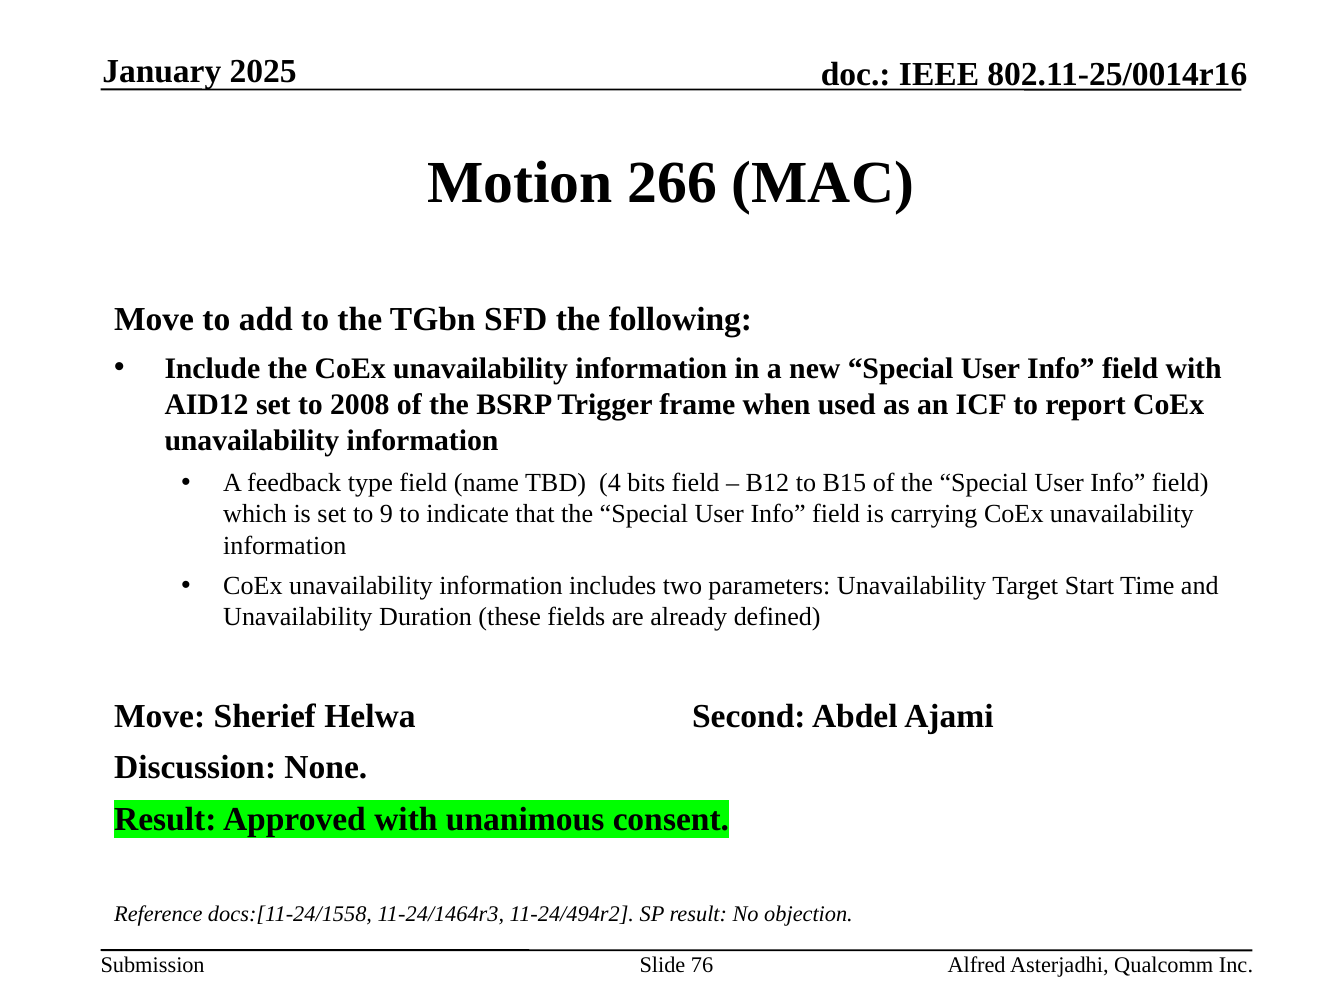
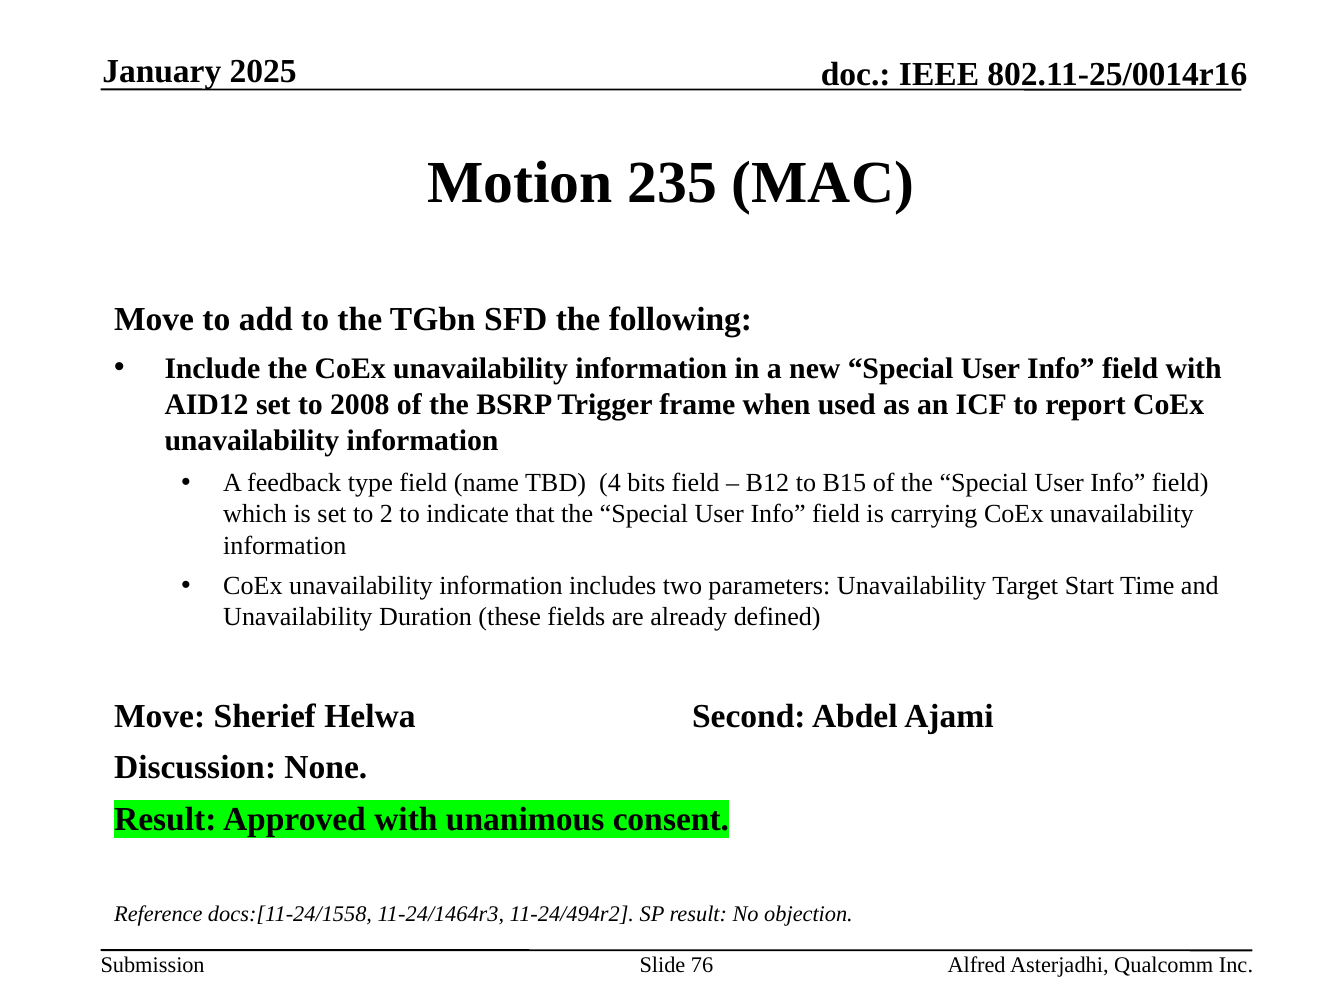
266: 266 -> 235
9: 9 -> 2
